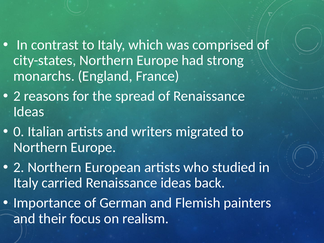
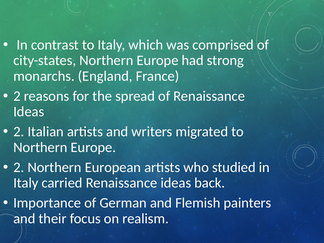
0 at (19, 132): 0 -> 2
